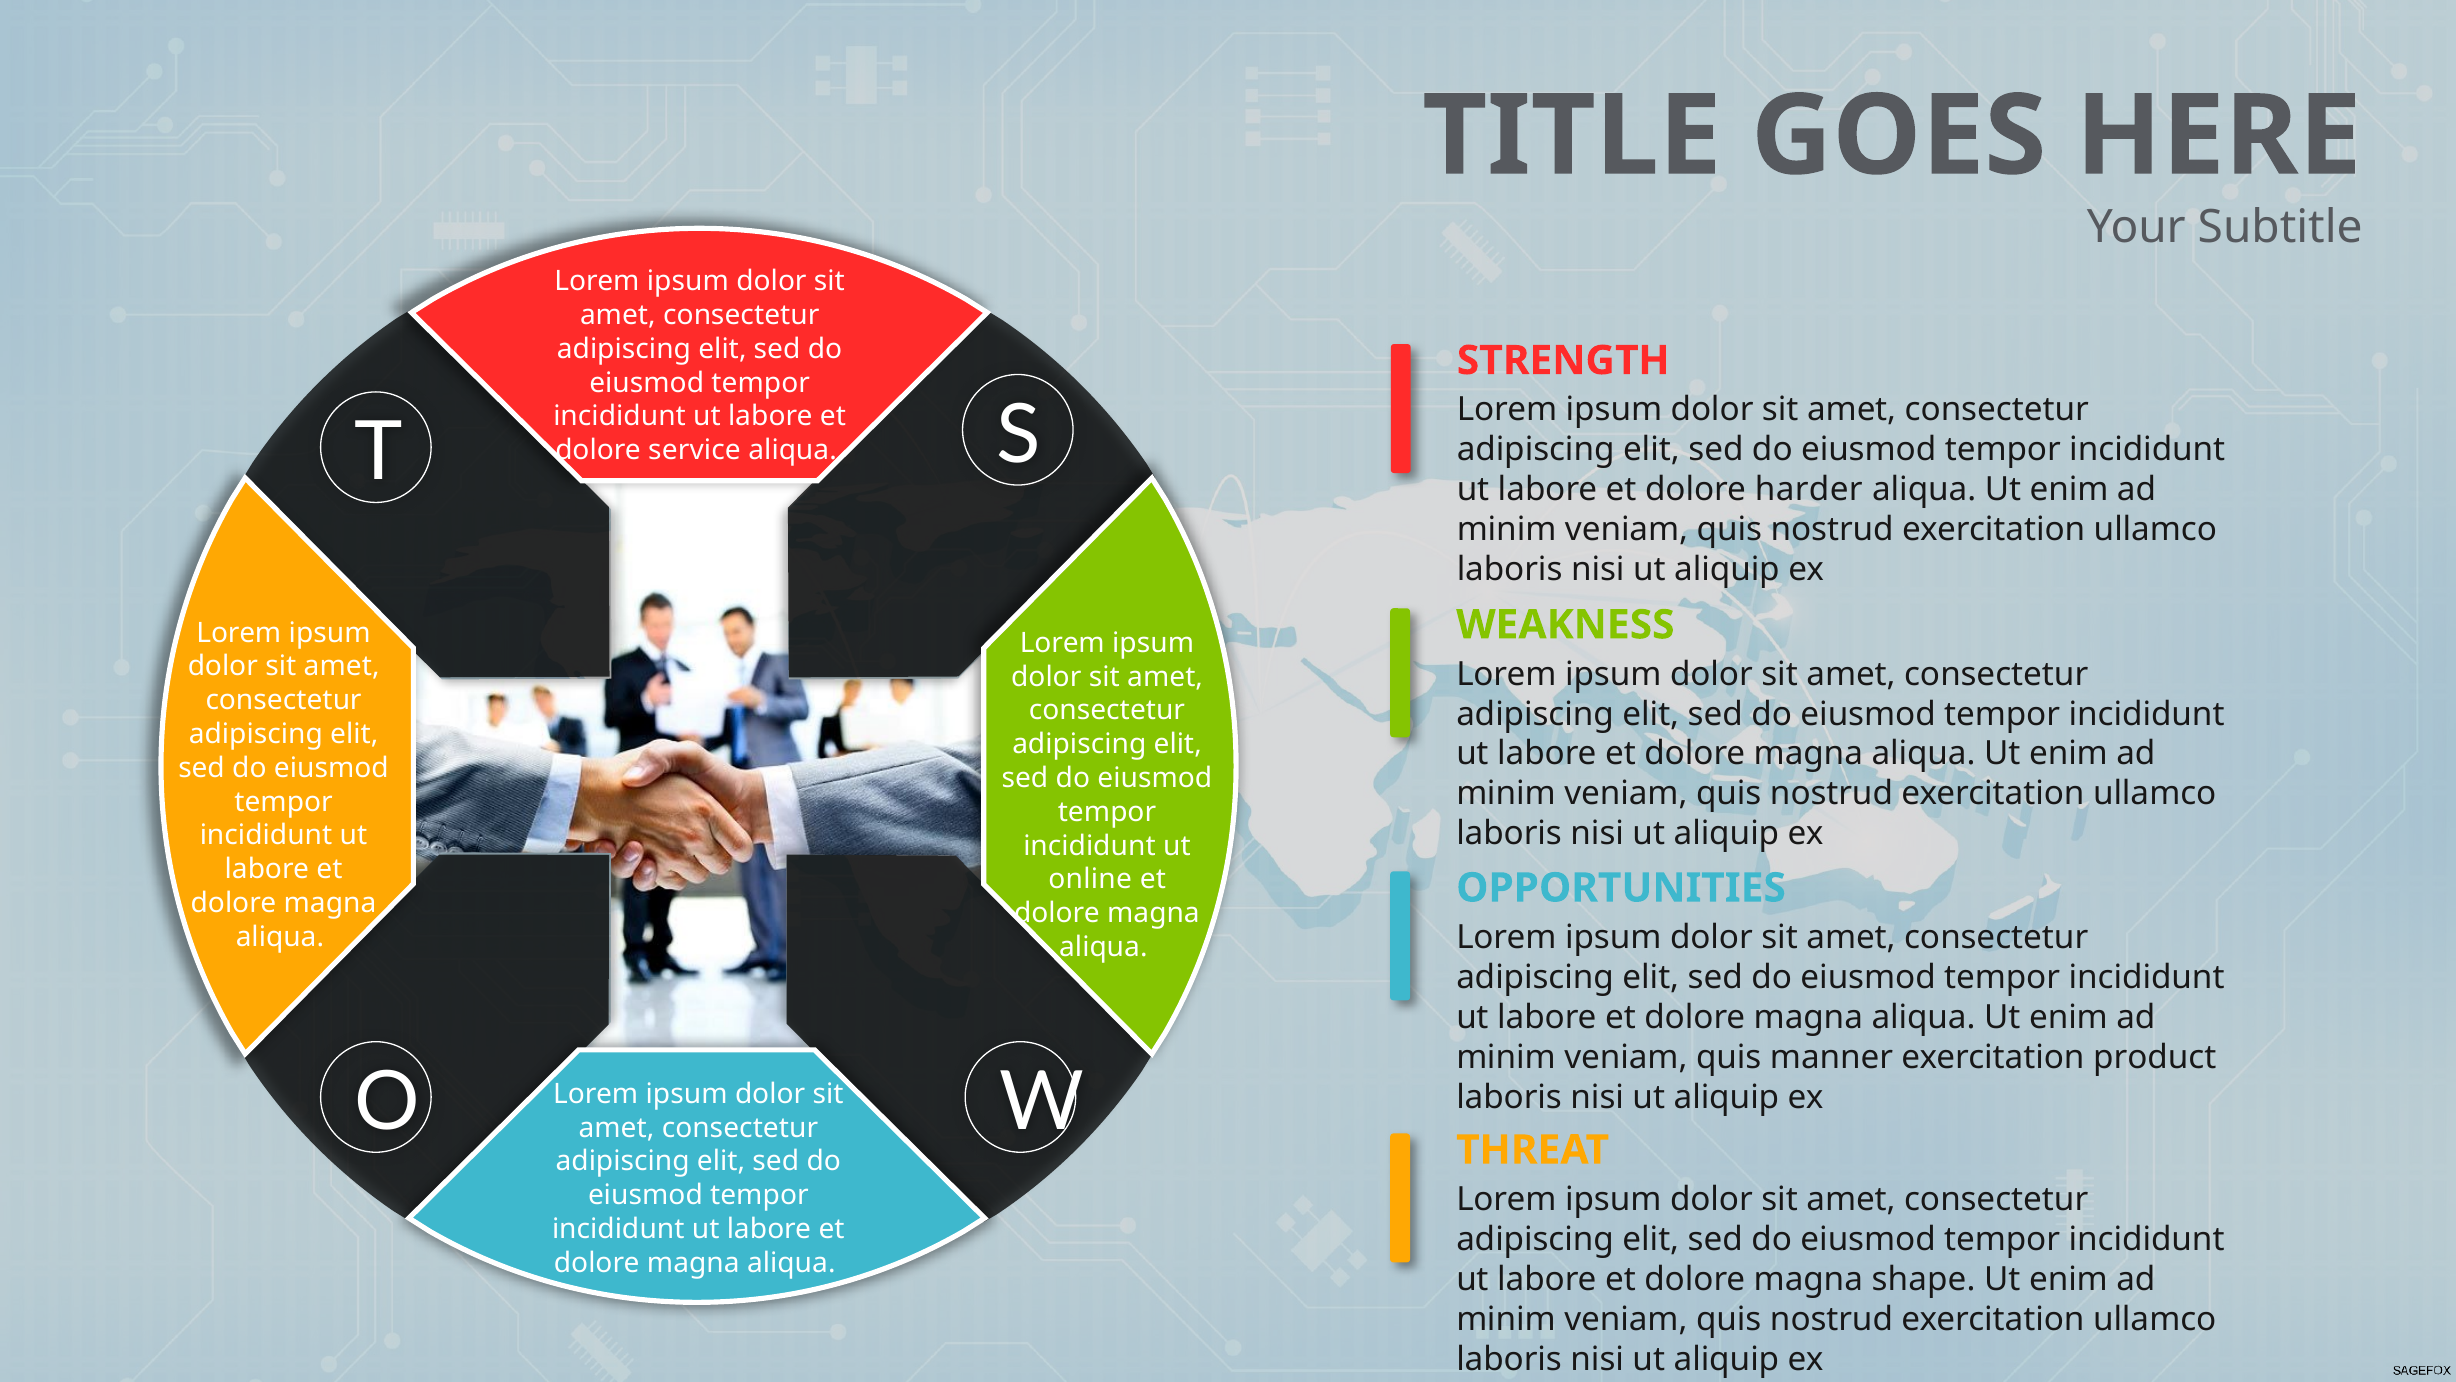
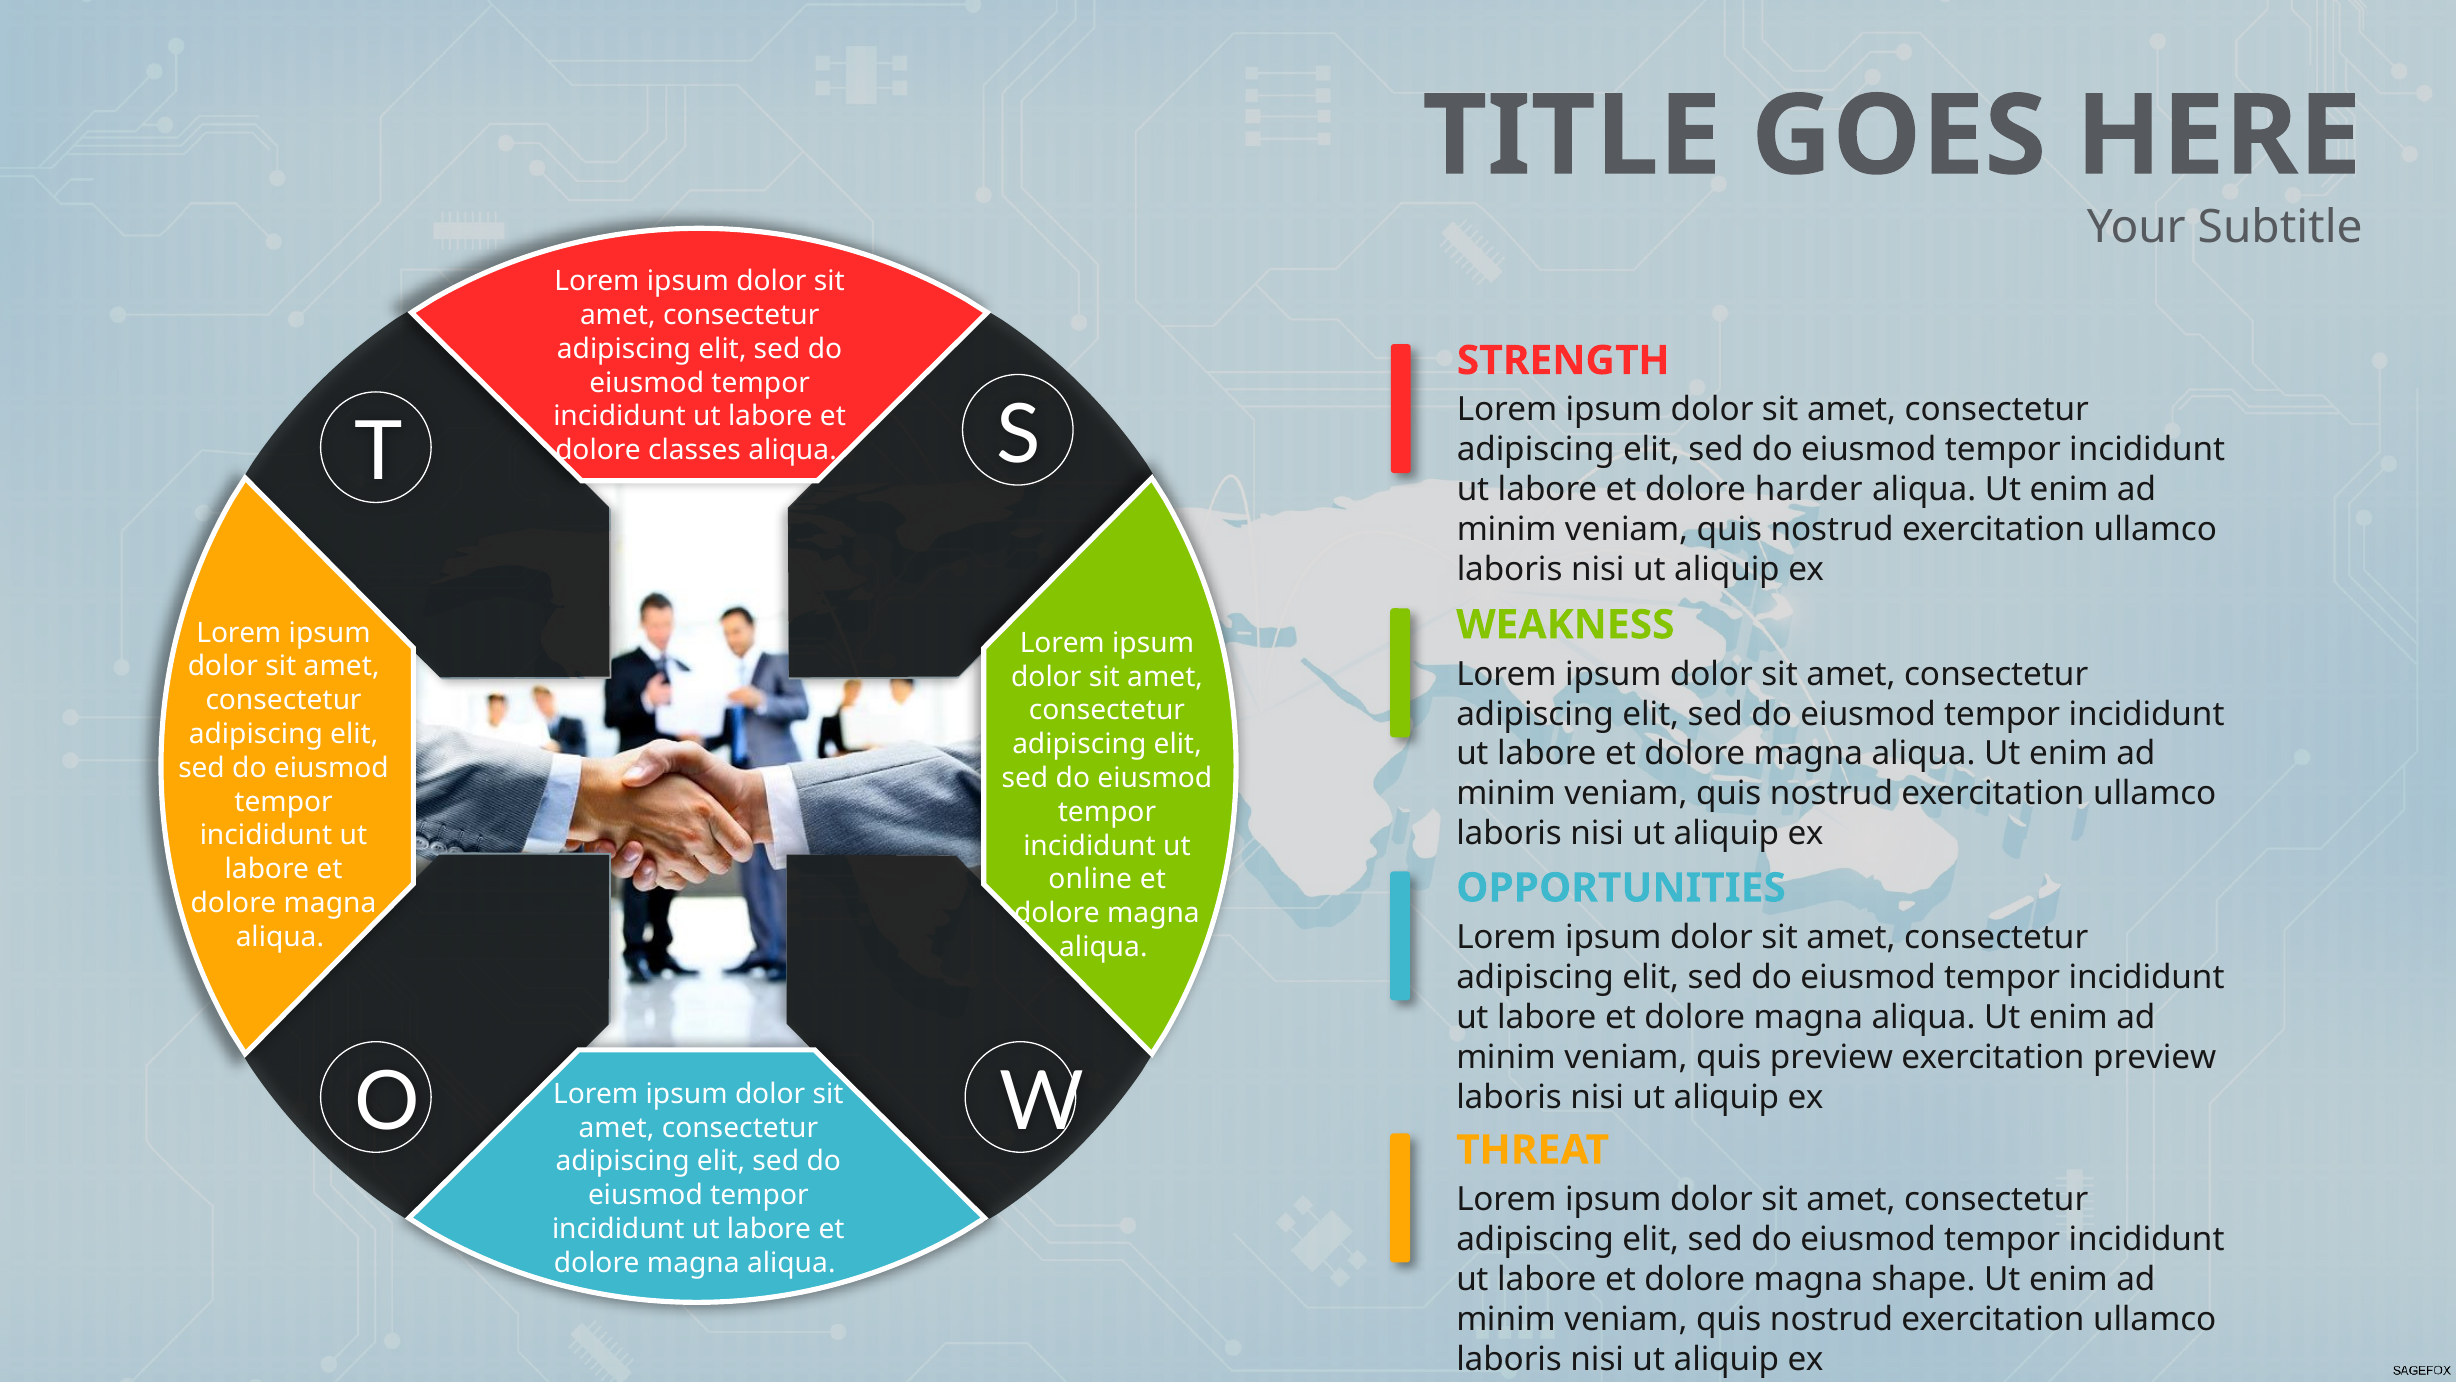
service: service -> classes
quis manner: manner -> preview
exercitation product: product -> preview
